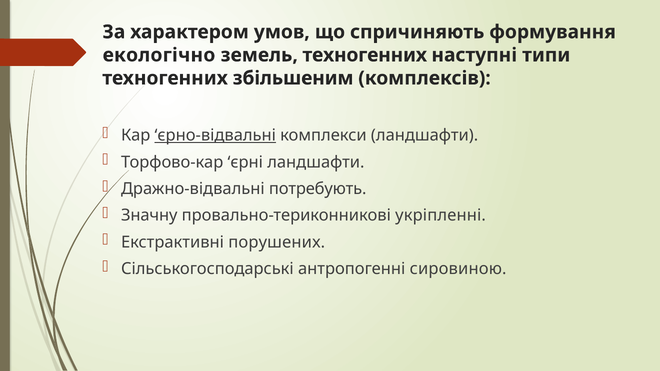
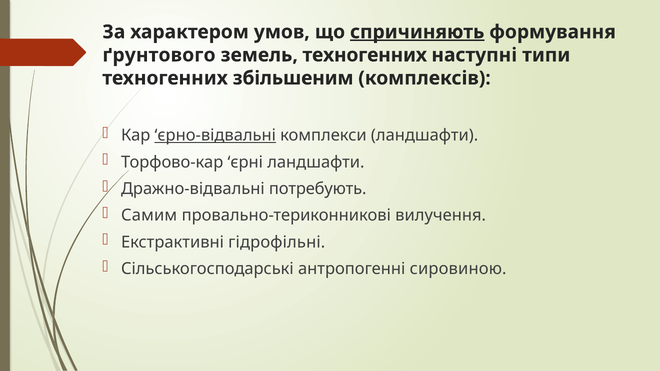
спричиняють underline: none -> present
екологічно: екологічно -> ґрунтового
Значну: Значну -> Самим
укріпленні: укріпленні -> вилучення
порушених: порушених -> гідрофільні
